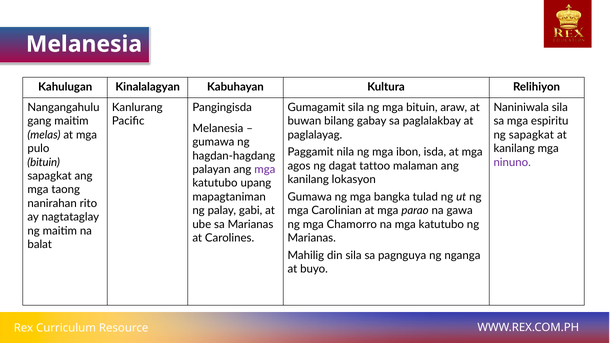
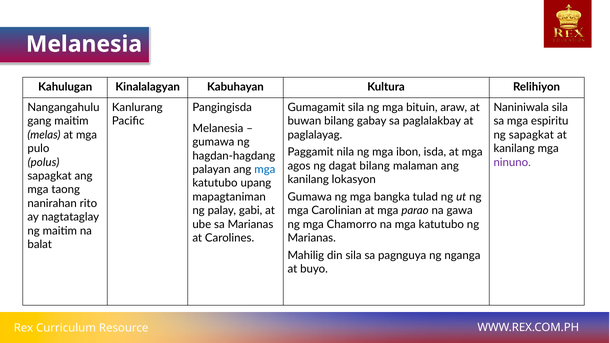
bituin at (44, 162): bituin -> polus
dagat tattoo: tattoo -> bilang
mga at (265, 170) colour: purple -> blue
